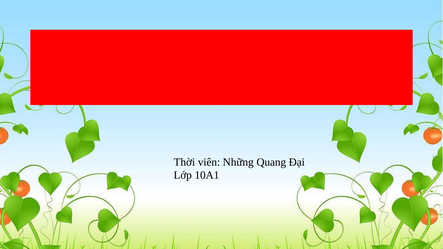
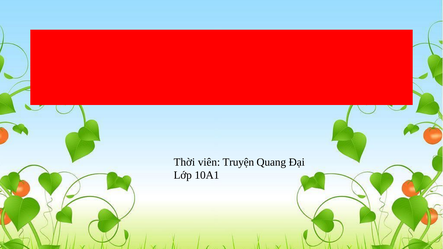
Những: Những -> Truyện
